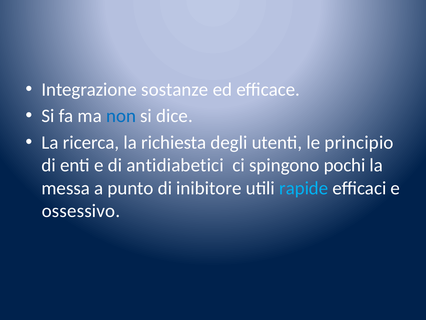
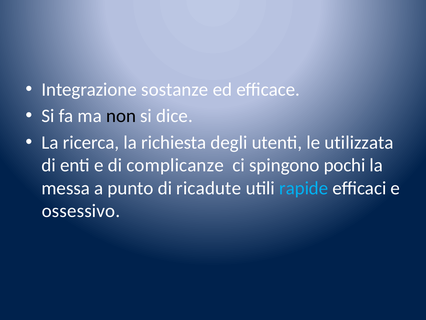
non colour: blue -> black
principio: principio -> utilizzata
antidiabetici: antidiabetici -> complicanze
inibitore: inibitore -> ricadute
